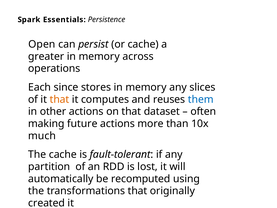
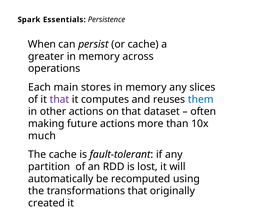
Open: Open -> When
since: since -> main
that at (60, 99) colour: orange -> purple
